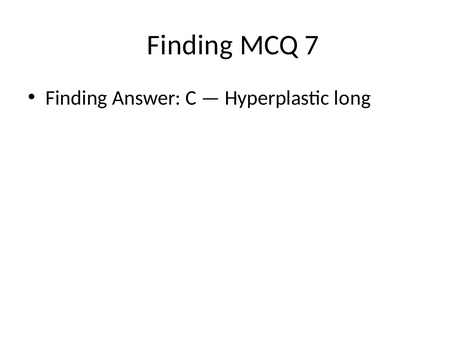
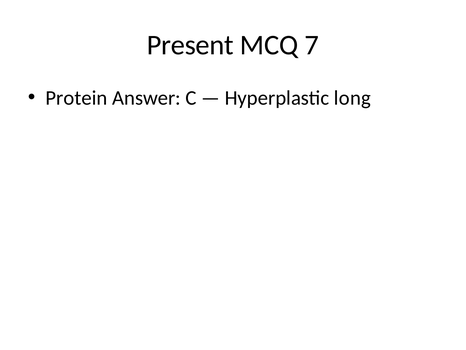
Finding at (190, 45): Finding -> Present
Finding at (76, 98): Finding -> Protein
